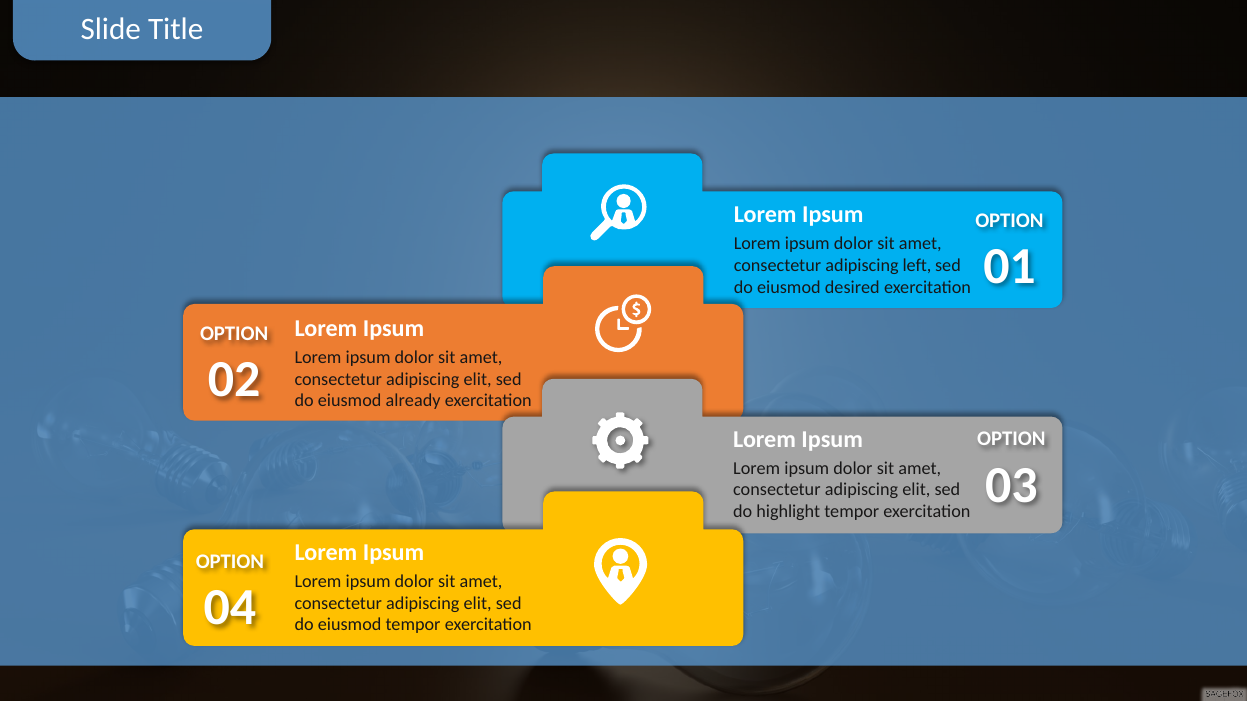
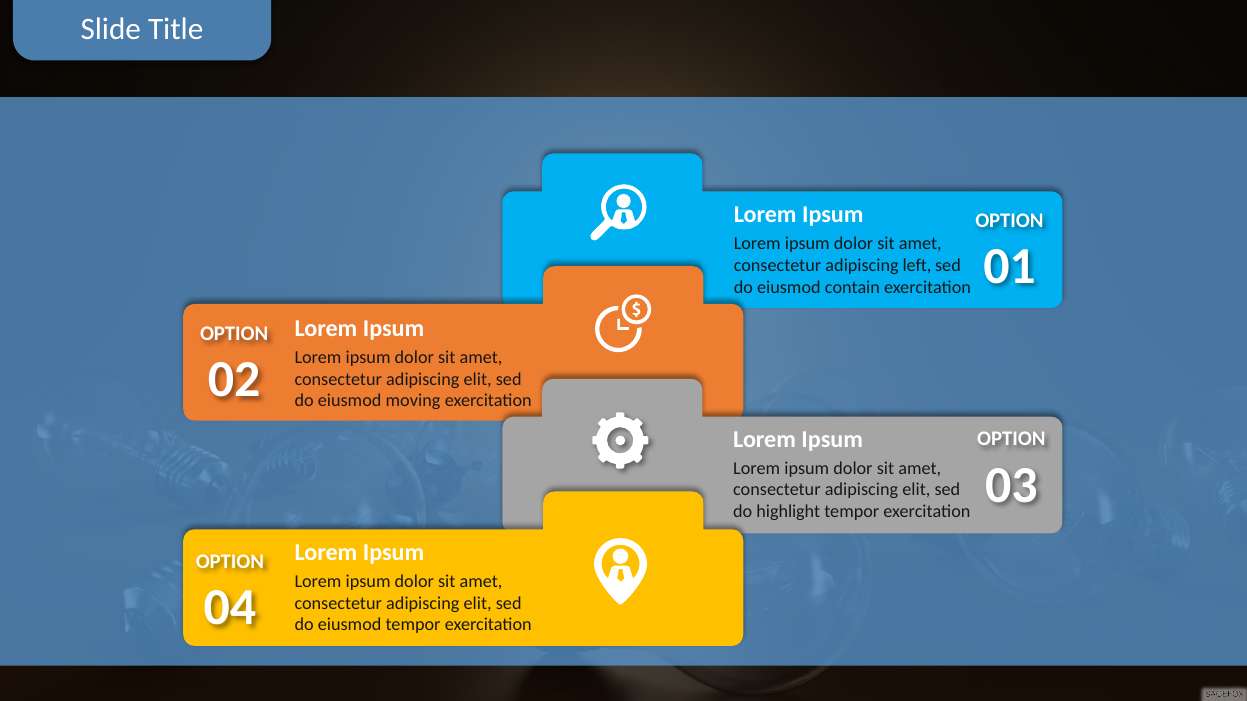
desired: desired -> contain
already: already -> moving
